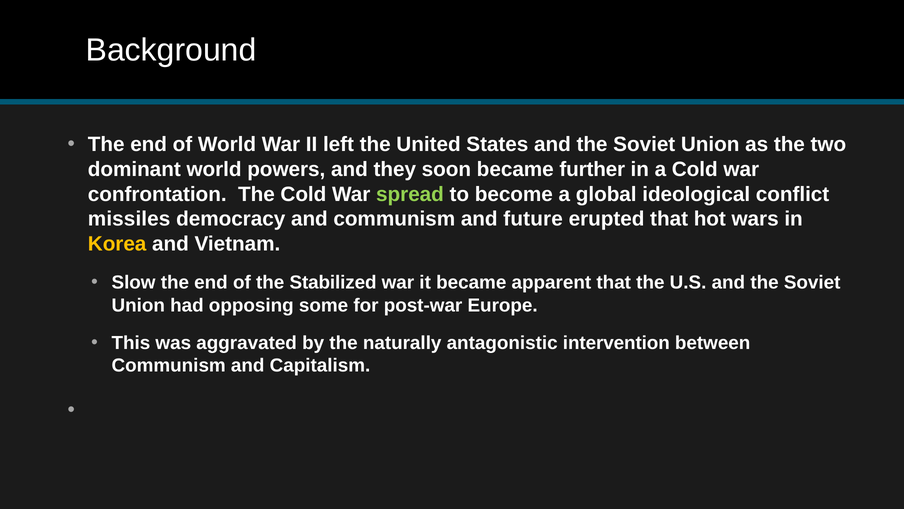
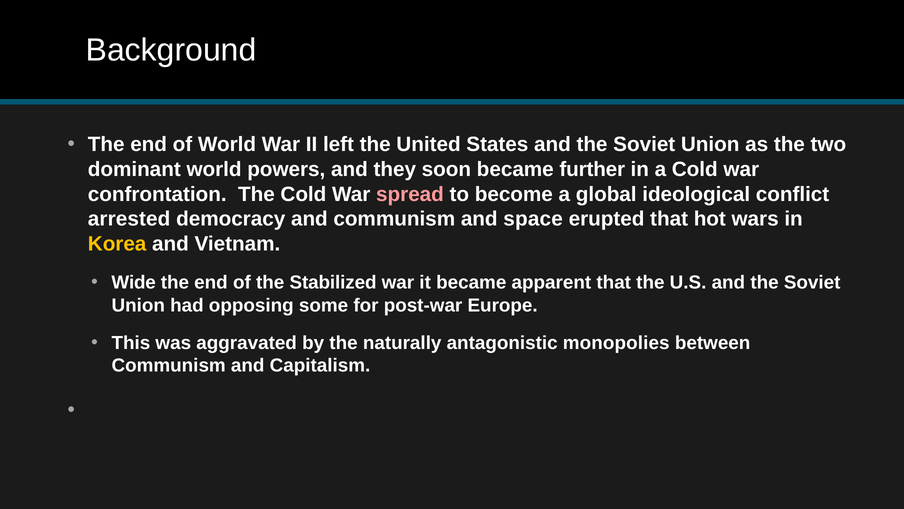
spread colour: light green -> pink
missiles: missiles -> arrested
future: future -> space
Slow: Slow -> Wide
intervention: intervention -> monopolies
